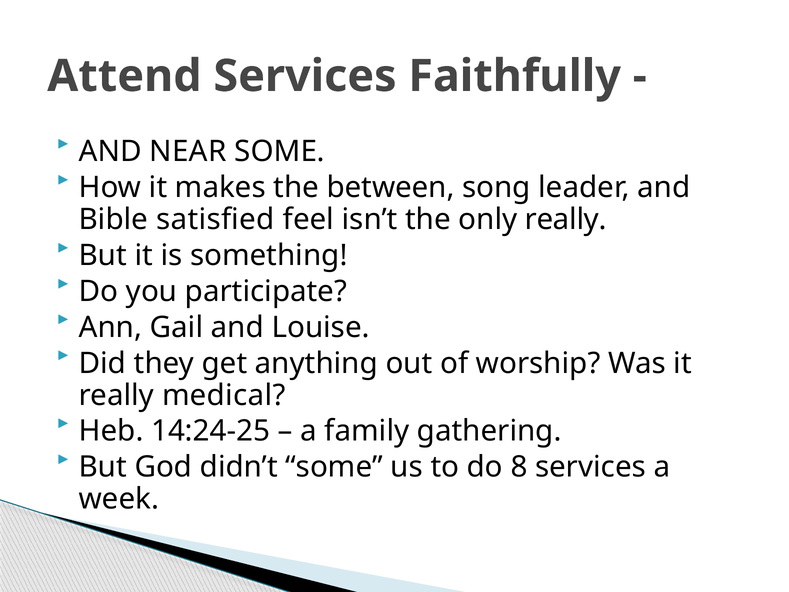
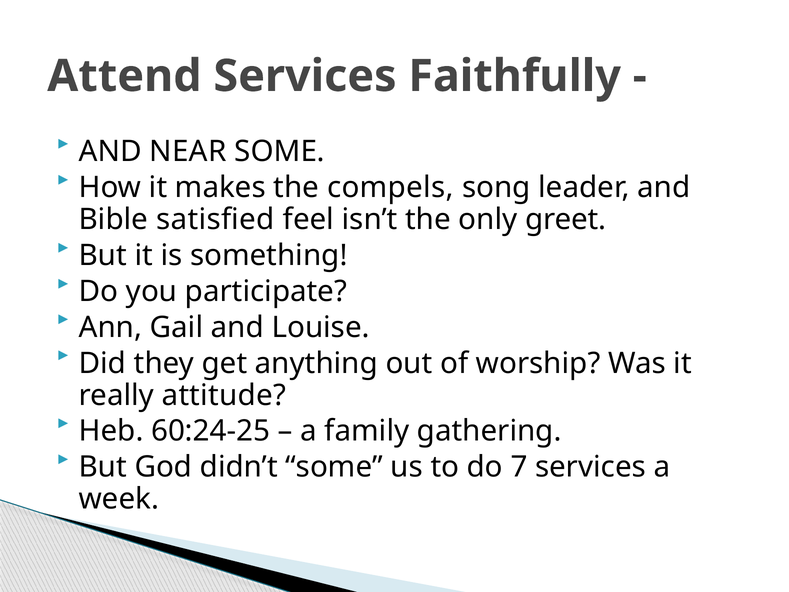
between: between -> compels
only really: really -> greet
medical: medical -> attitude
14:24-25: 14:24-25 -> 60:24-25
8: 8 -> 7
